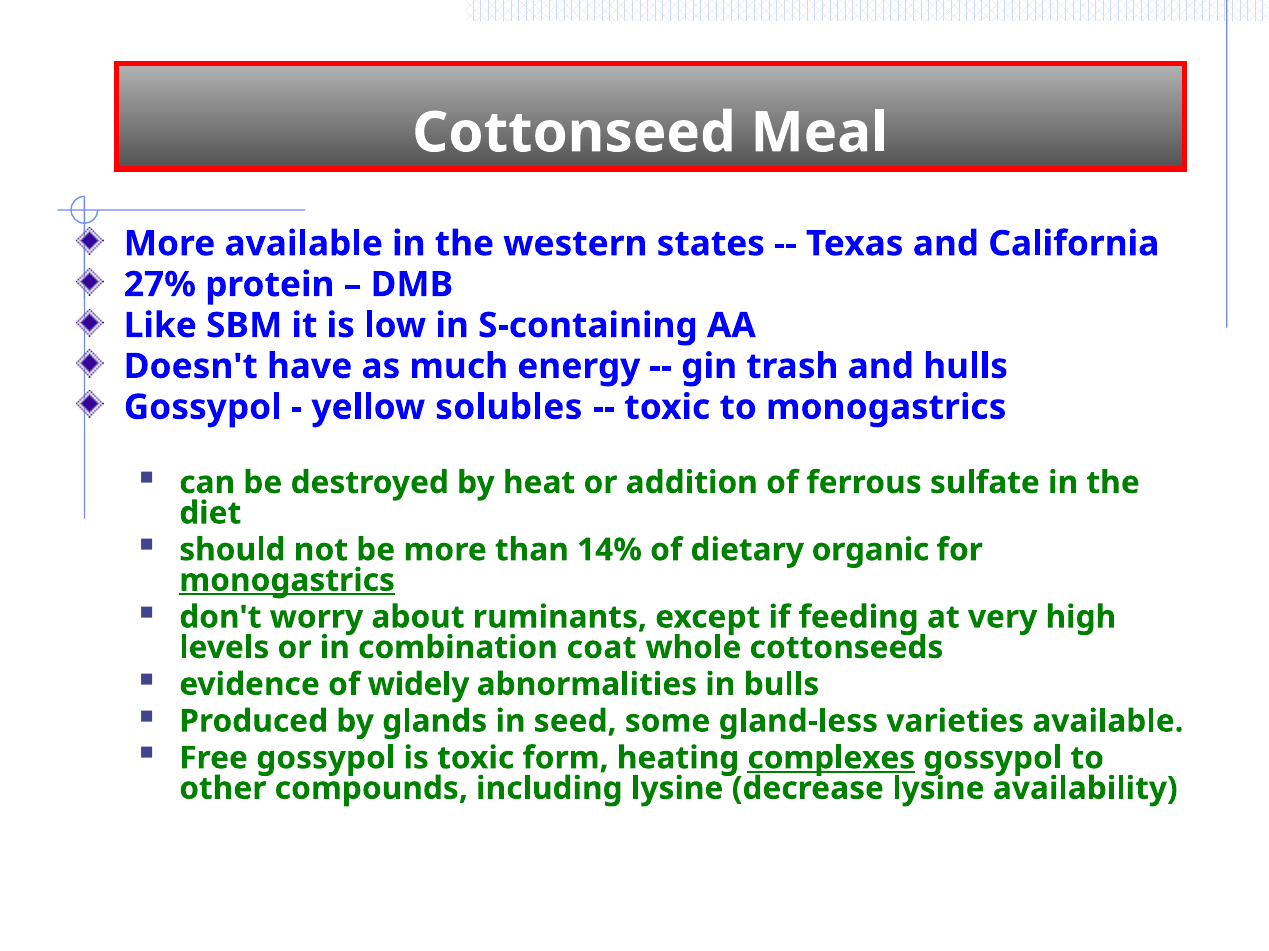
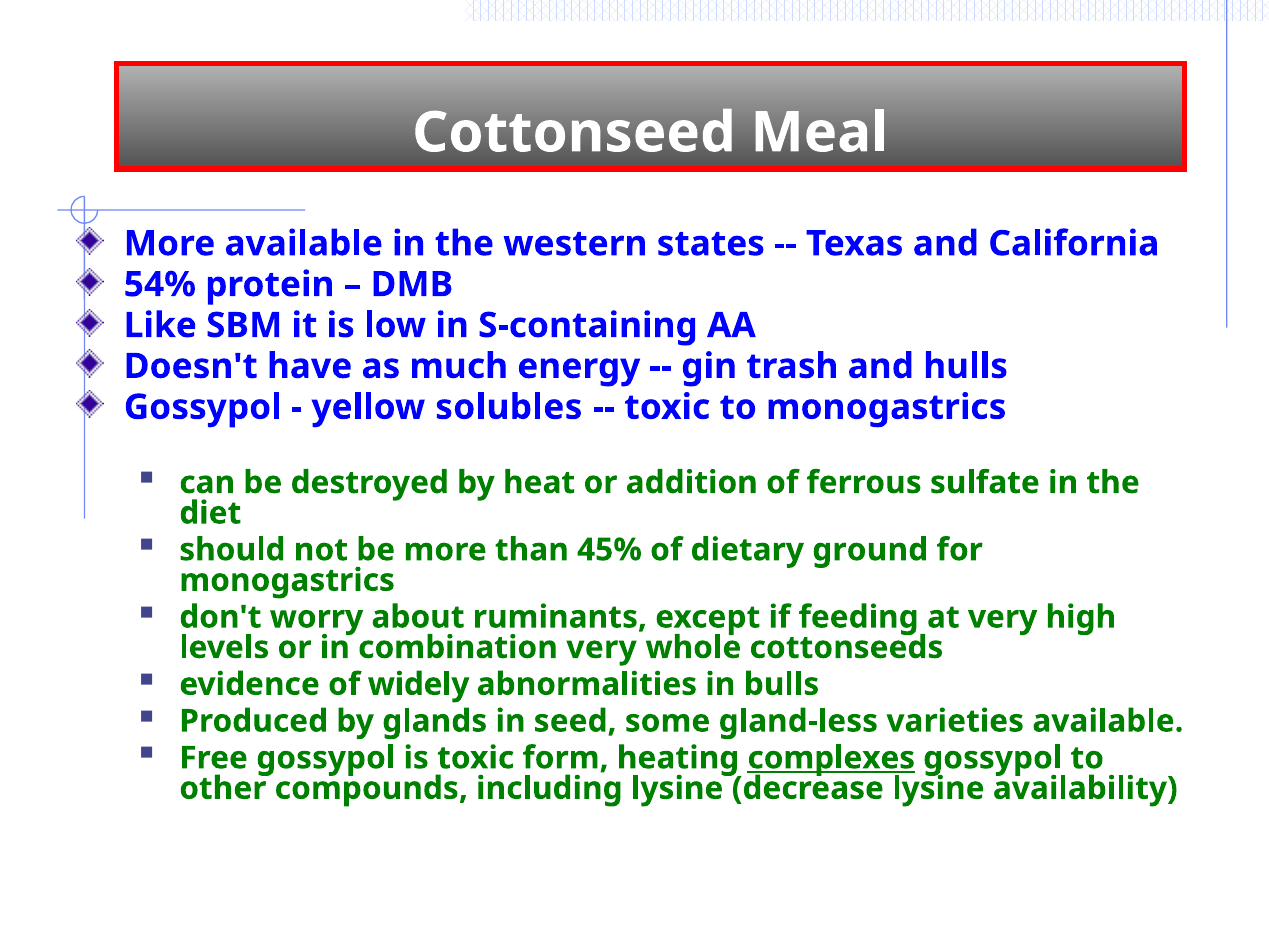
27%: 27% -> 54%
14%: 14% -> 45%
organic: organic -> ground
monogastrics at (287, 581) underline: present -> none
combination coat: coat -> very
